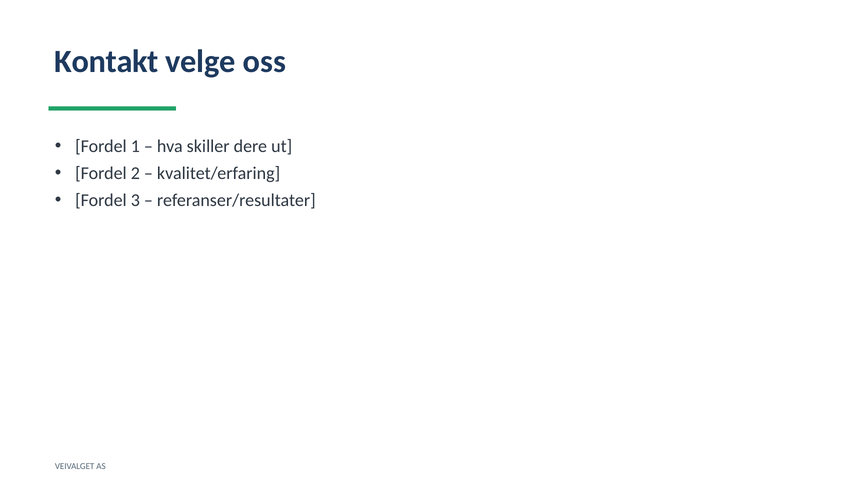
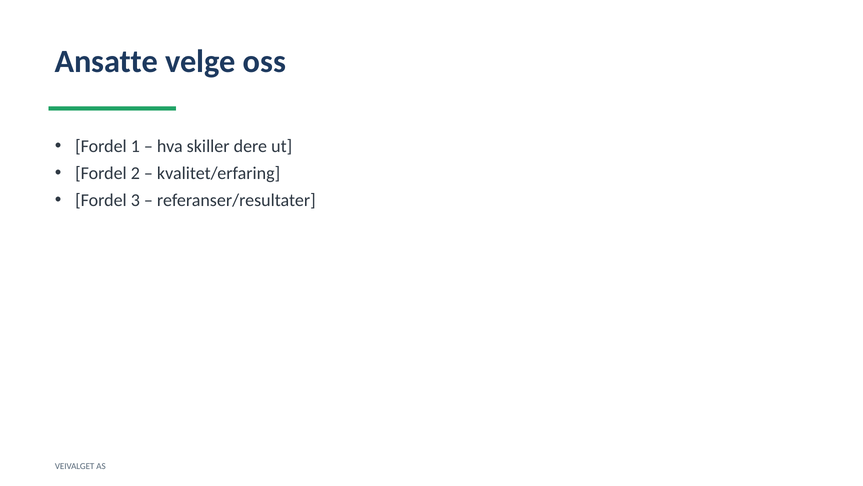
Kontakt: Kontakt -> Ansatte
